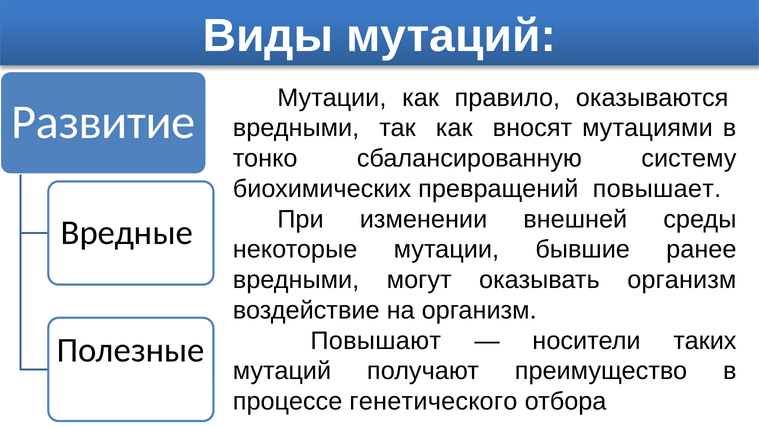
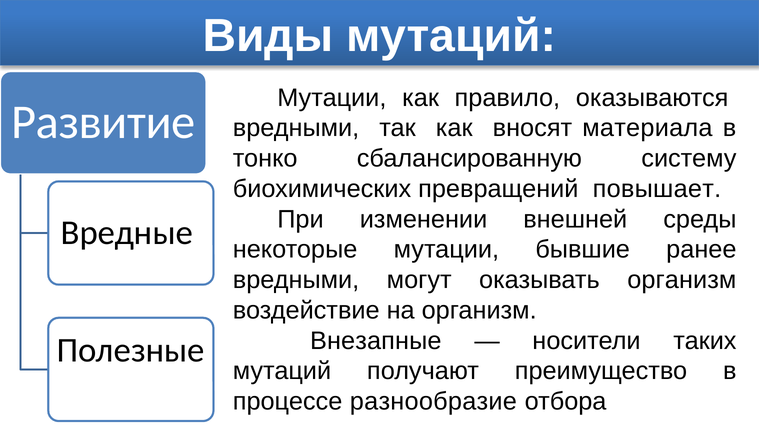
мутациями: мутациями -> материала
Повышают: Повышают -> Внезапные
генетического: генетического -> разнообразие
